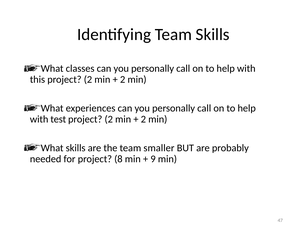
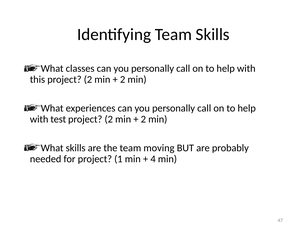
smaller: smaller -> moving
8: 8 -> 1
9: 9 -> 4
